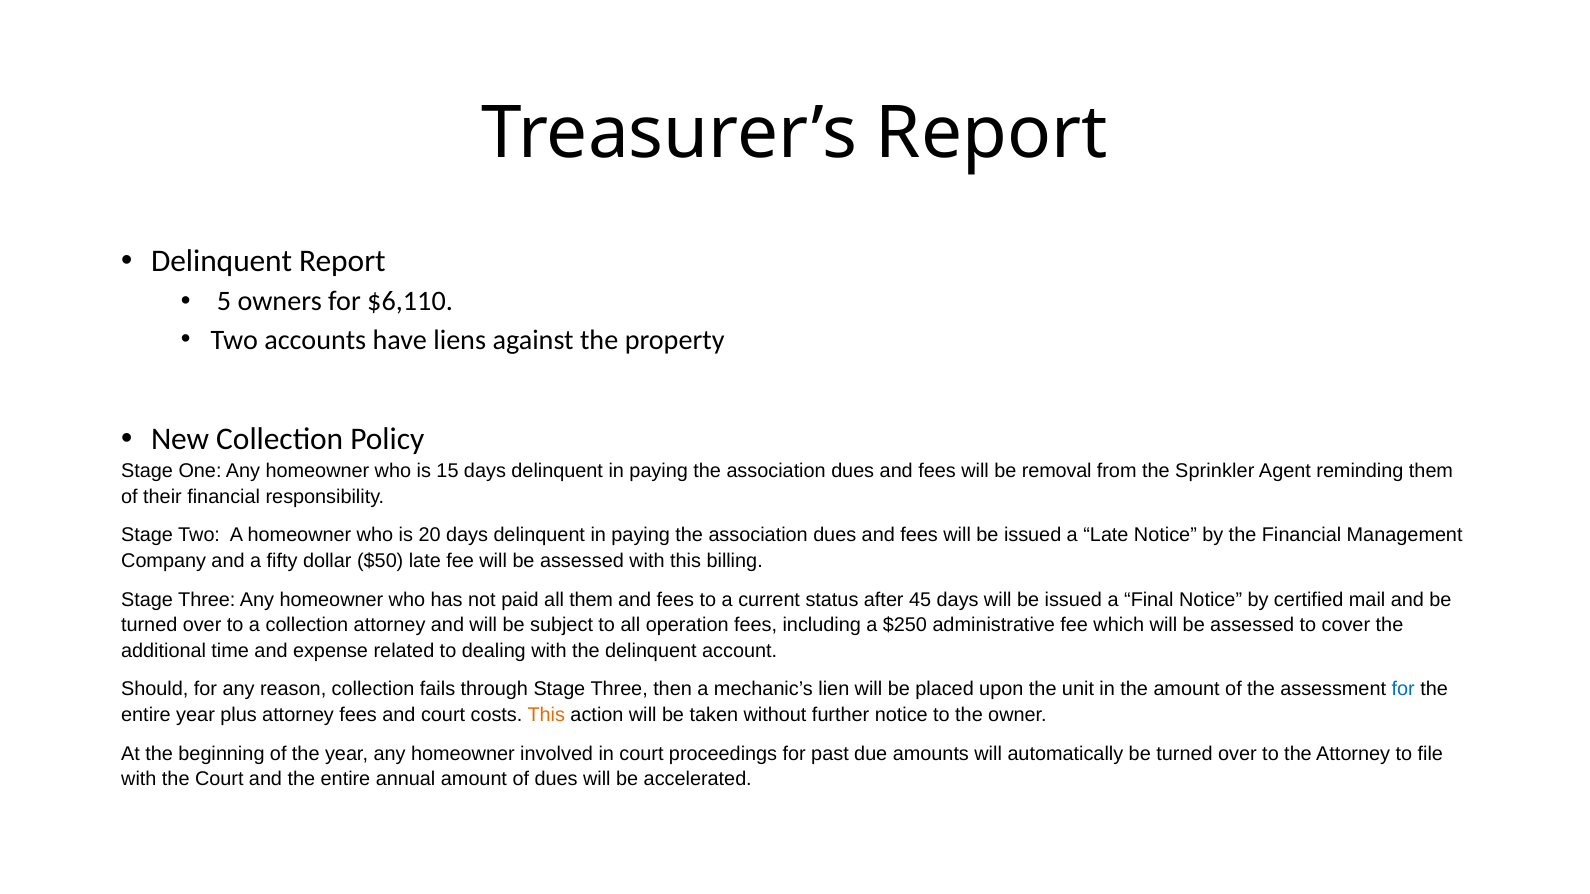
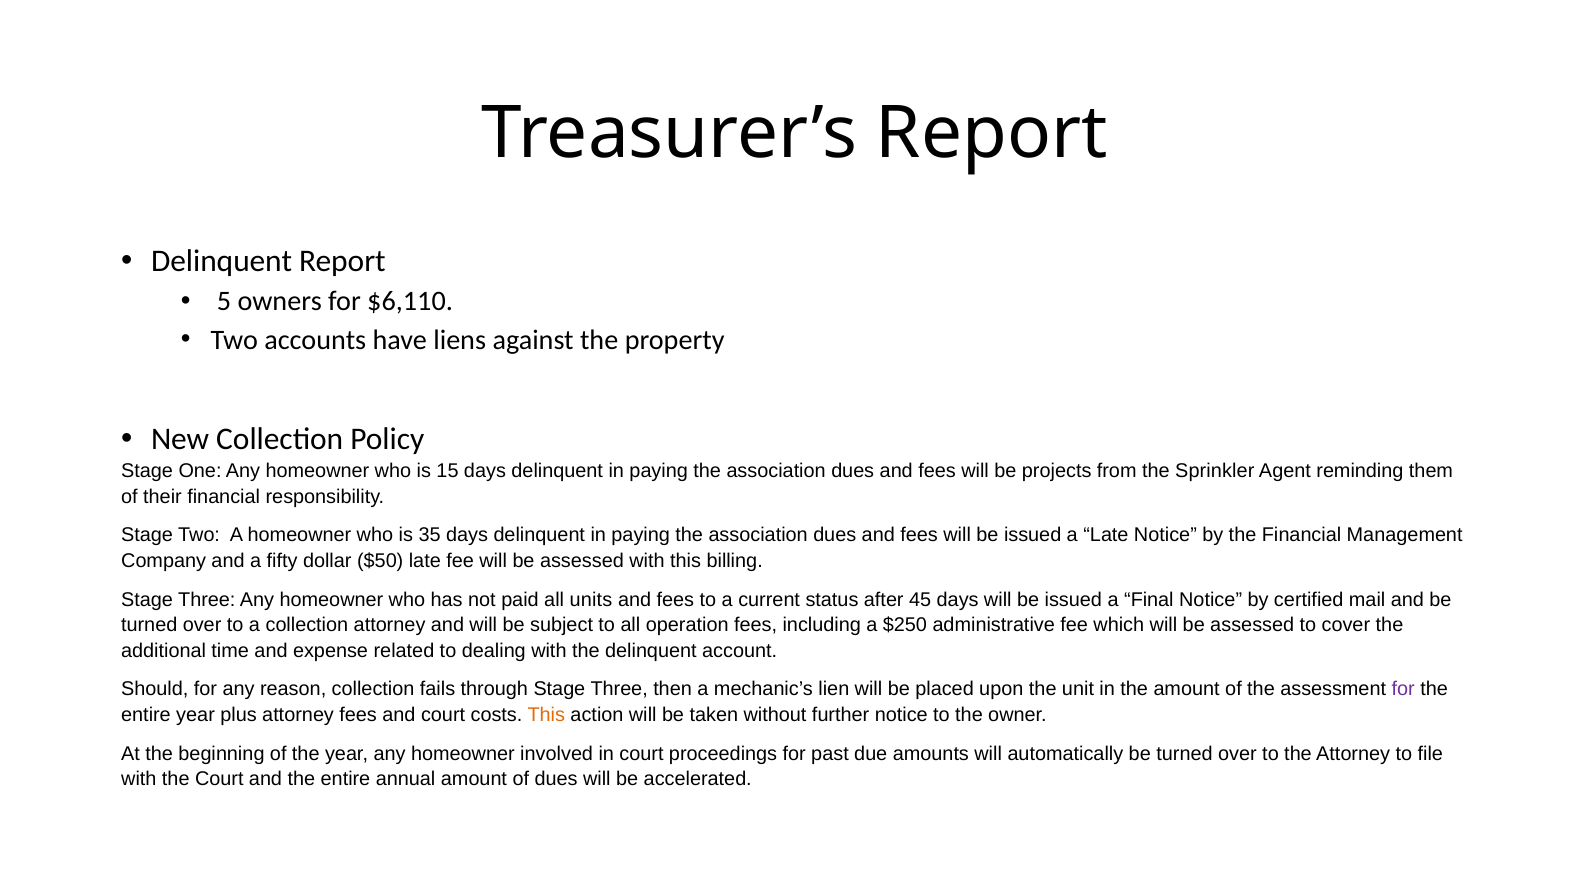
removal: removal -> projects
20: 20 -> 35
all them: them -> units
for at (1403, 690) colour: blue -> purple
